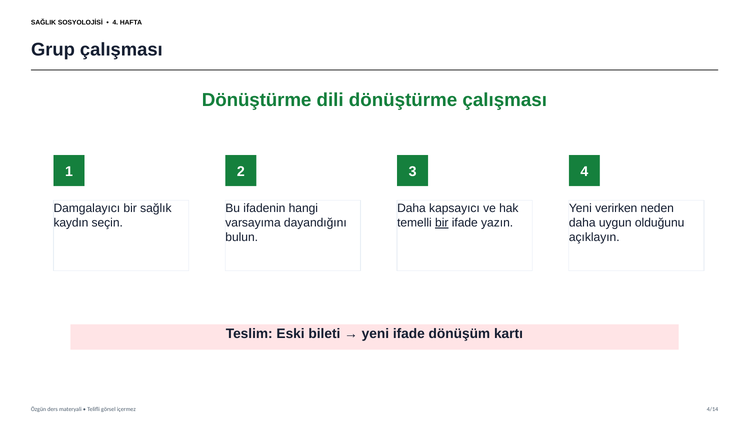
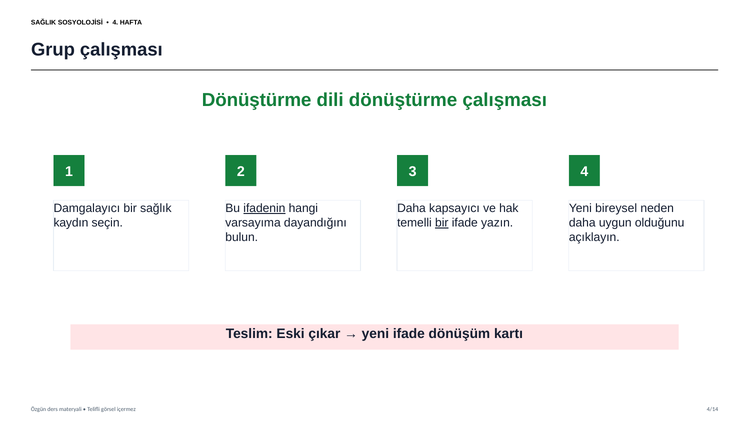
ifadenin underline: none -> present
verirken: verirken -> bireysel
bileti: bileti -> çıkar
